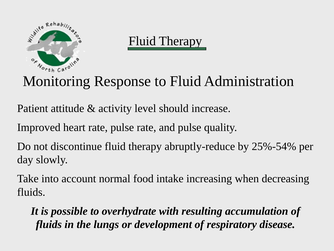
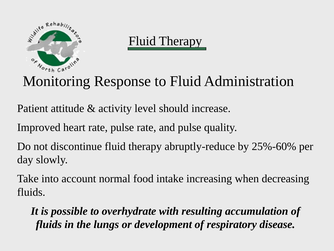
25%-54%: 25%-54% -> 25%-60%
